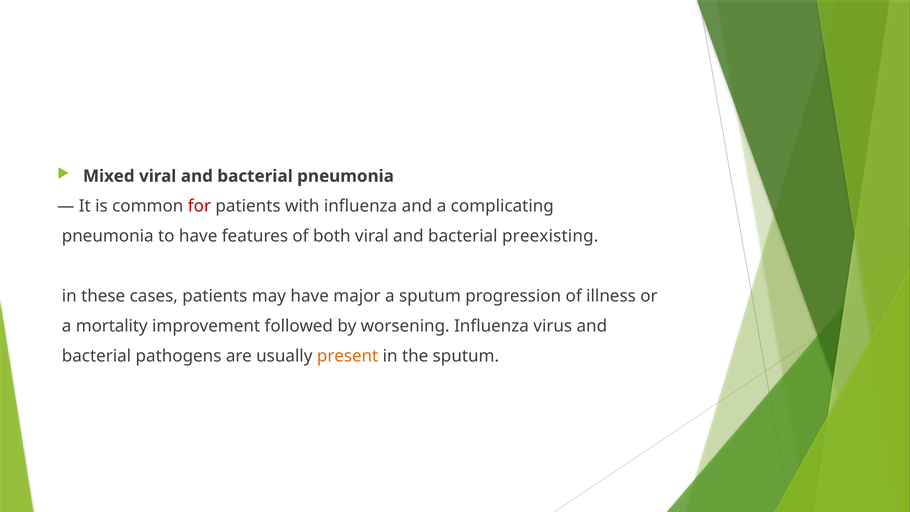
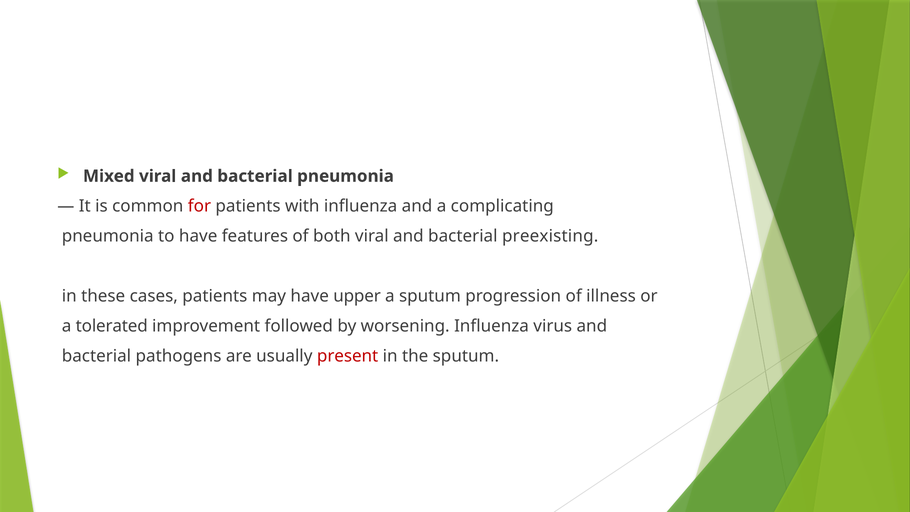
major: major -> upper
mortality: mortality -> tolerated
present colour: orange -> red
